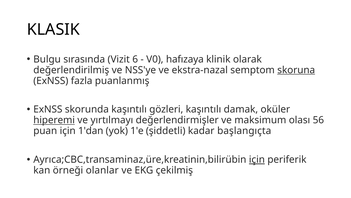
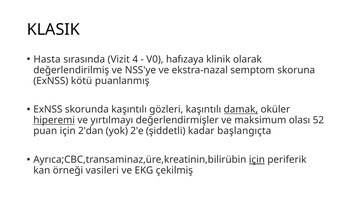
Bulgu: Bulgu -> Hasta
6: 6 -> 4
skoruna underline: present -> none
fazla: fazla -> kötü
damak underline: none -> present
56: 56 -> 52
1'dan: 1'dan -> 2'dan
1'e: 1'e -> 2'e
olanlar: olanlar -> vasileri
